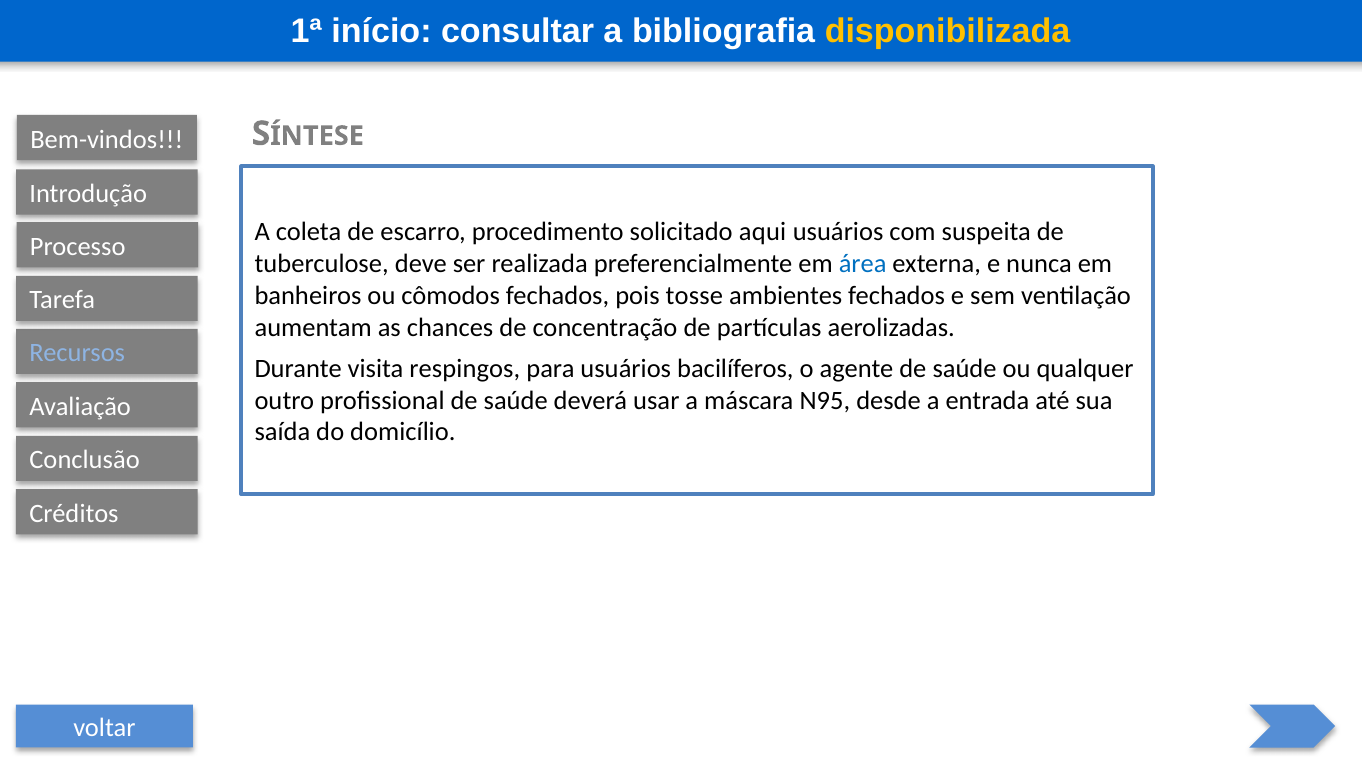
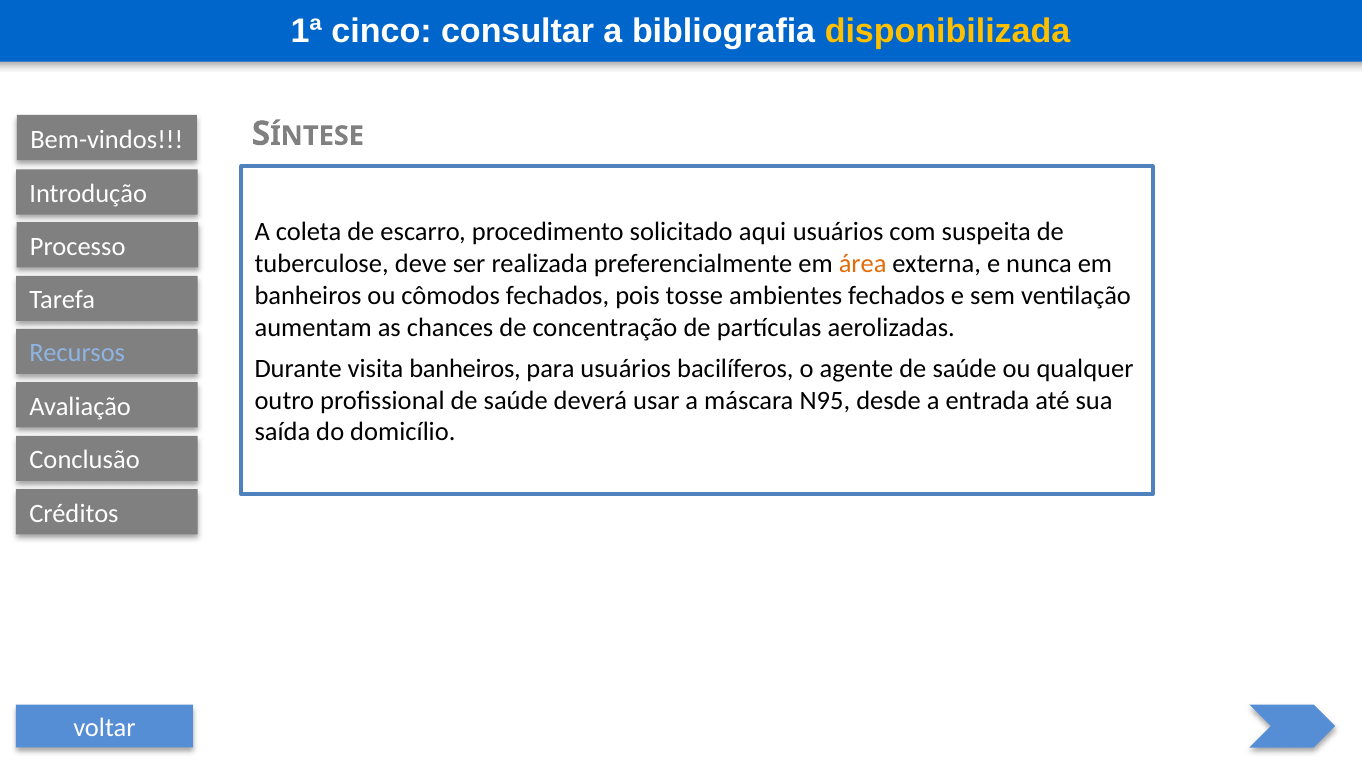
início: início -> cinco
área colour: blue -> orange
visita respingos: respingos -> banheiros
